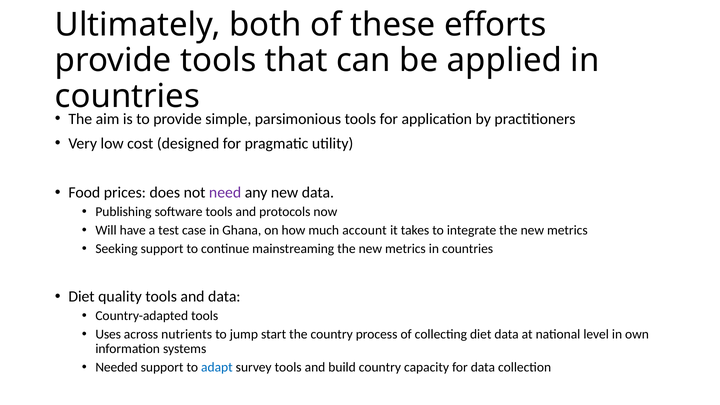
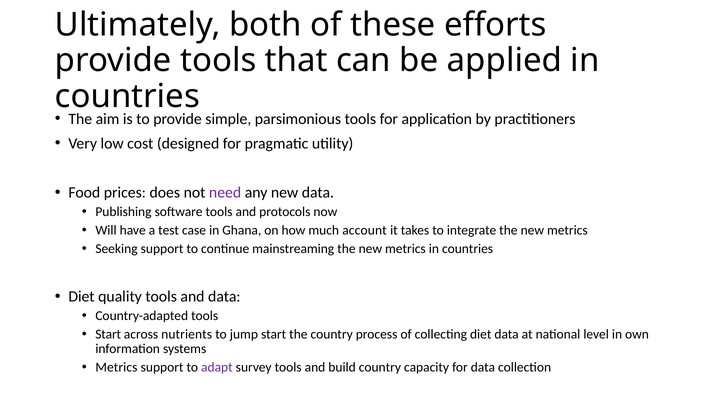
Uses at (108, 334): Uses -> Start
Needed at (117, 367): Needed -> Metrics
adapt colour: blue -> purple
